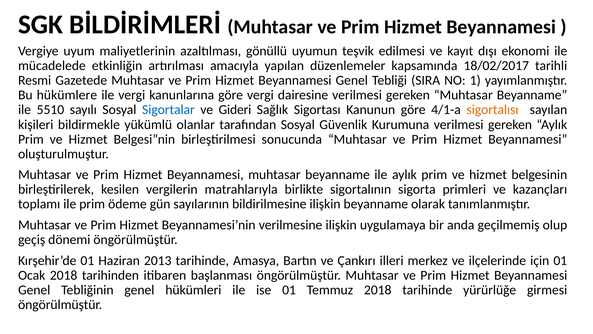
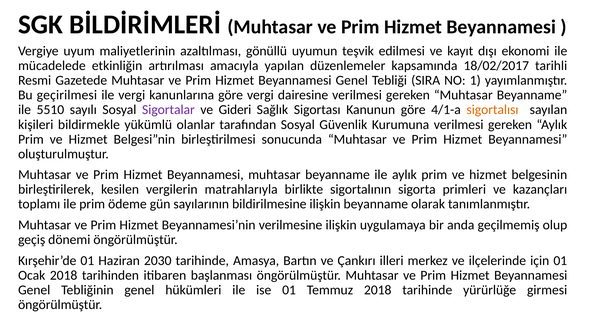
hükümlere: hükümlere -> geçirilmesi
Sigortalar colour: blue -> purple
2013: 2013 -> 2030
